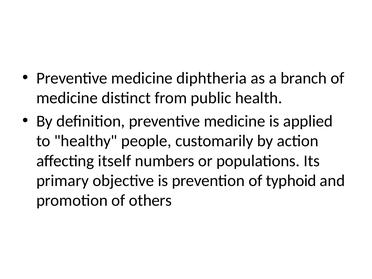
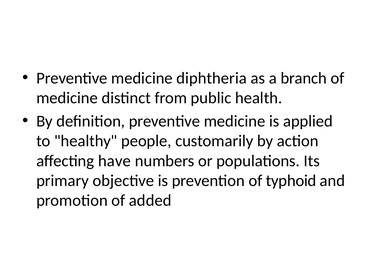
itself: itself -> have
others: others -> added
